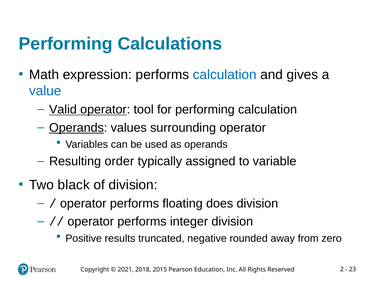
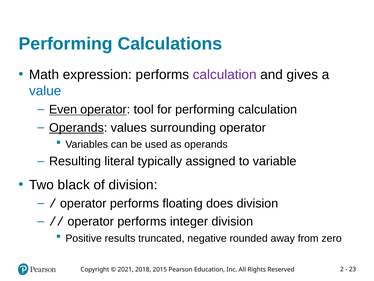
calculation at (225, 74) colour: blue -> purple
Valid: Valid -> Even
order: order -> literal
